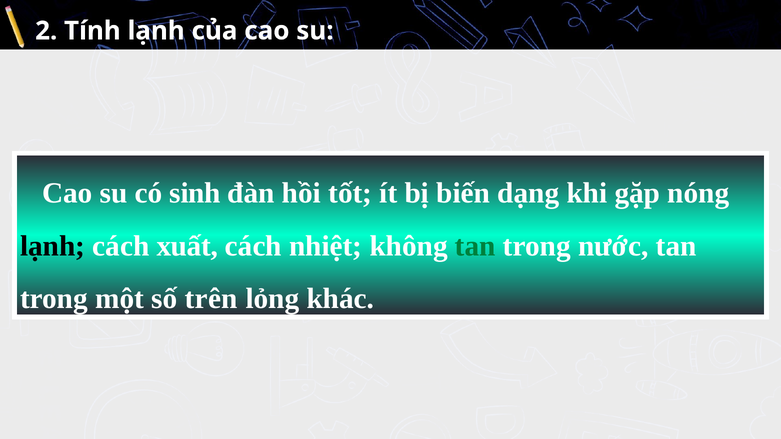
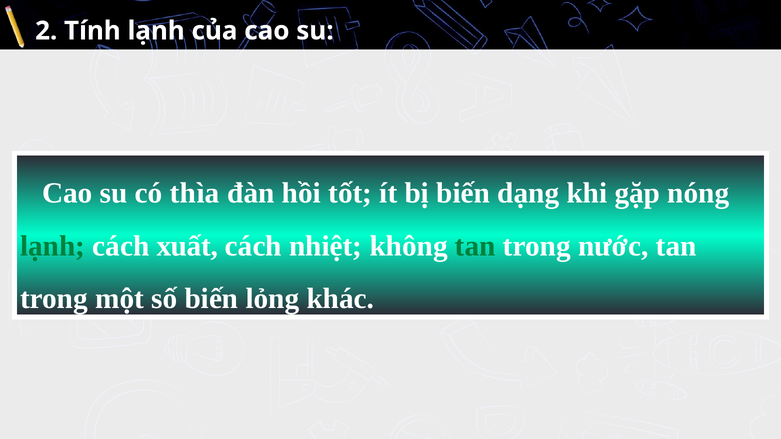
sinh: sinh -> thìa
lạnh at (53, 246) colour: black -> green
số trên: trên -> biến
